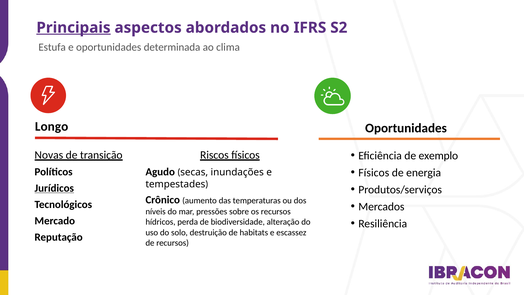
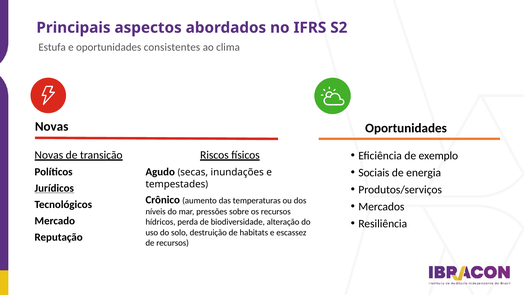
Principais underline: present -> none
determinada: determinada -> consistentes
Longo at (52, 127): Longo -> Novas
Físicos at (374, 173): Físicos -> Sociais
